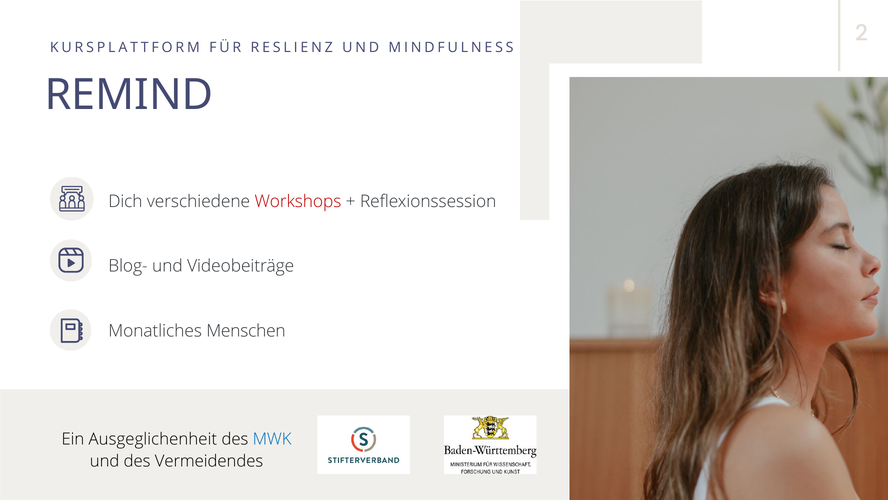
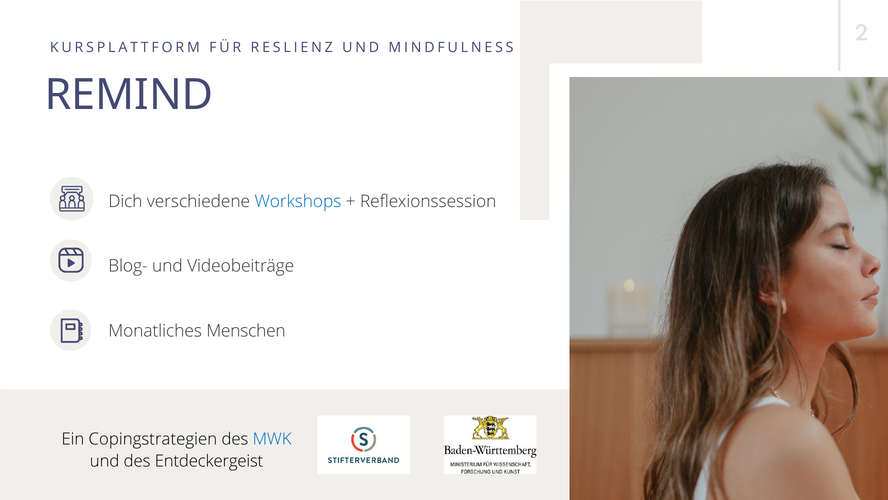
Workshops colour: red -> blue
Ausgeglichenheit: Ausgeglichenheit -> Copingstrategien
Vermeidendes: Vermeidendes -> Entdeckergeist
